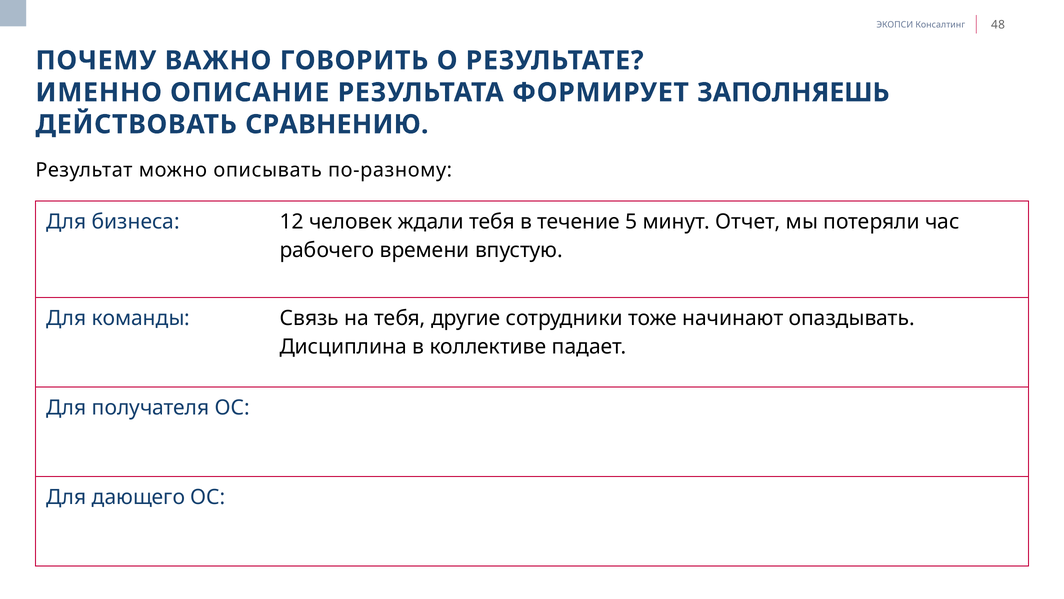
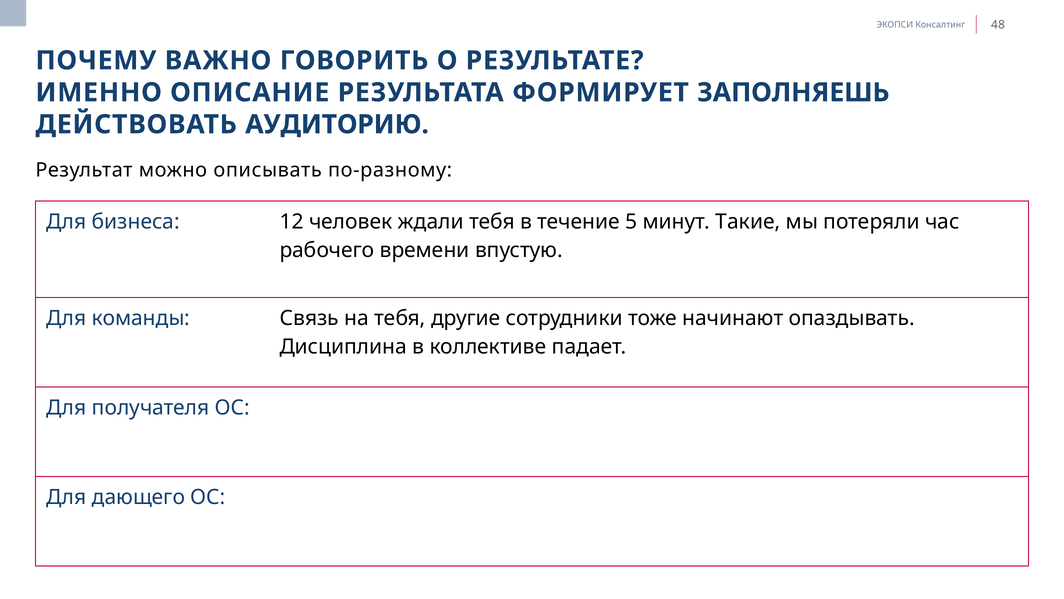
СРАВНЕНИЮ: СРАВНЕНИЮ -> АУДИТОРИЮ
Отчет: Отчет -> Такие
